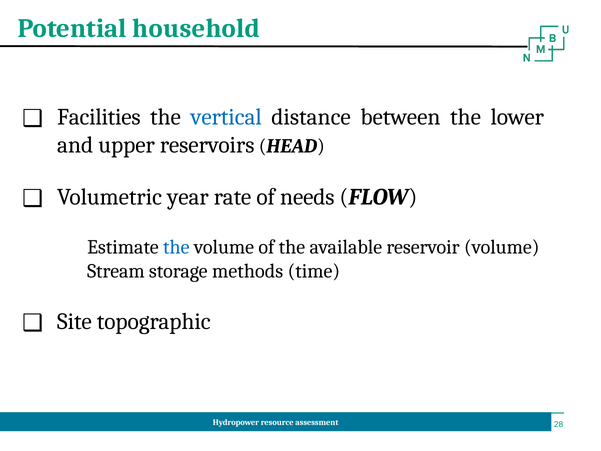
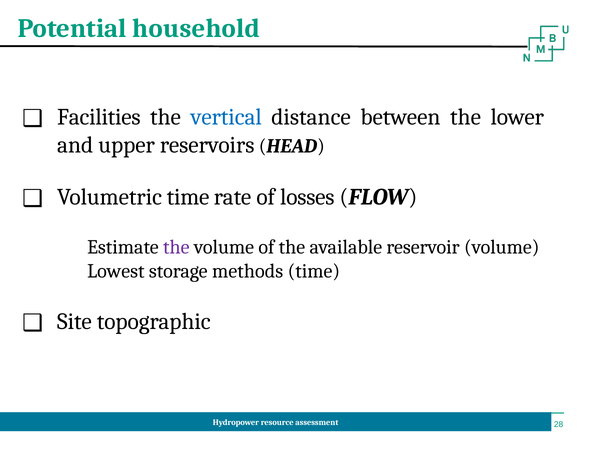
Volumetric year: year -> time
needs: needs -> losses
the at (176, 247) colour: blue -> purple
Stream: Stream -> Lowest
